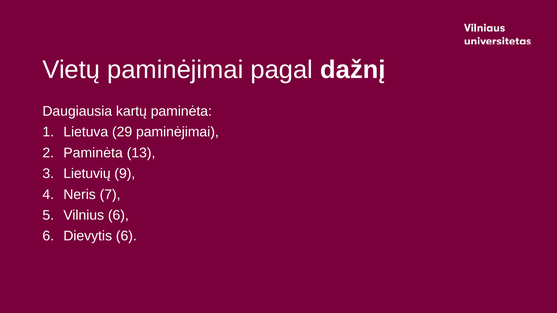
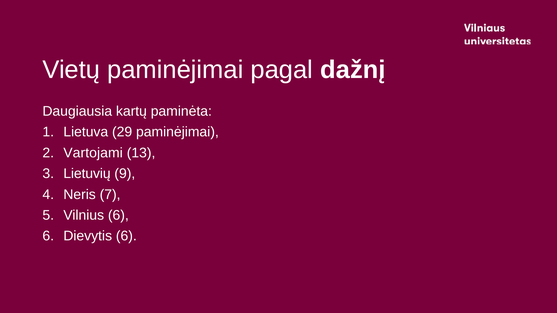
Paminėta at (93, 153): Paminėta -> Vartojami
